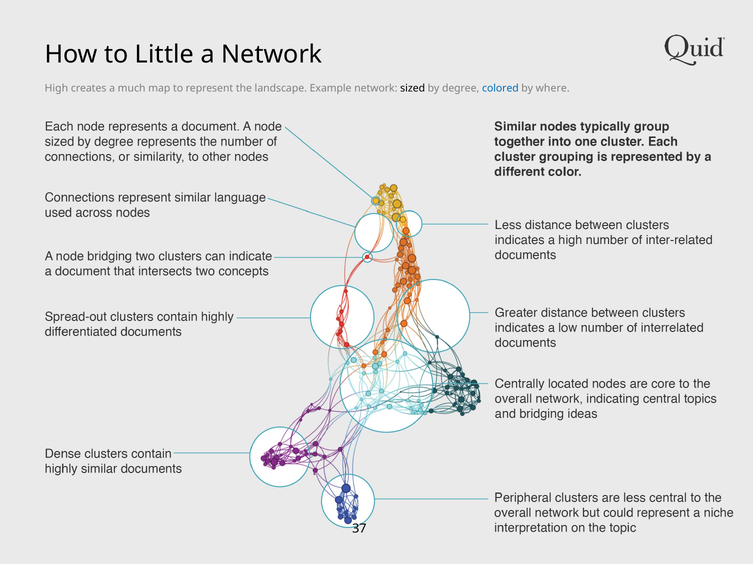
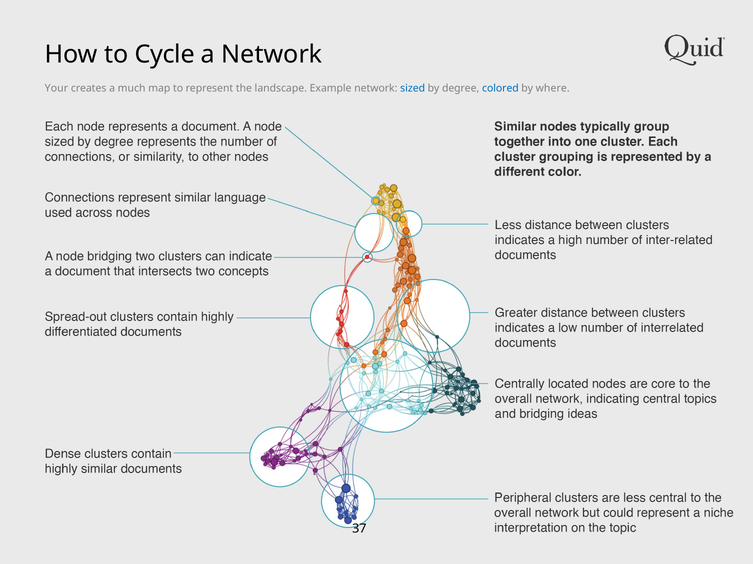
Little: Little -> Cycle
High: High -> Your
sized colour: black -> blue
